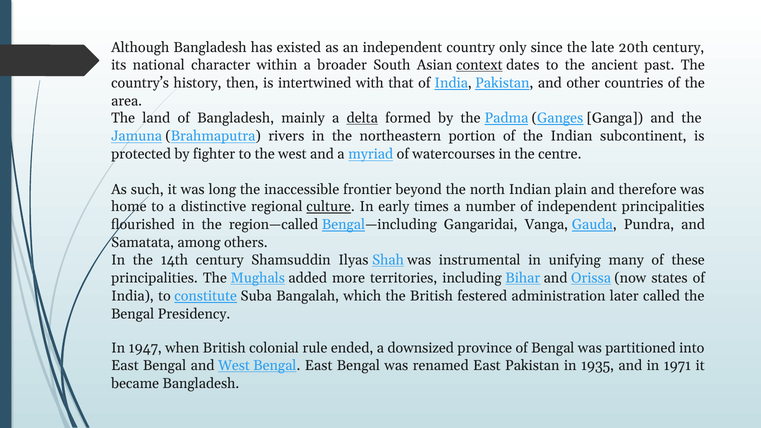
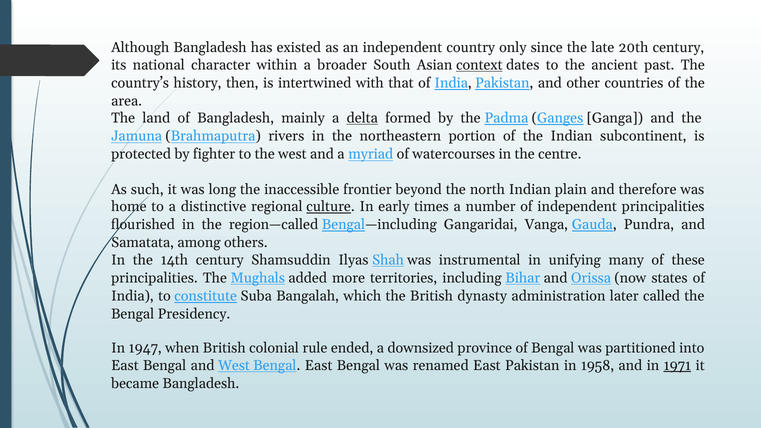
festered: festered -> dynasty
1935: 1935 -> 1958
1971 underline: none -> present
